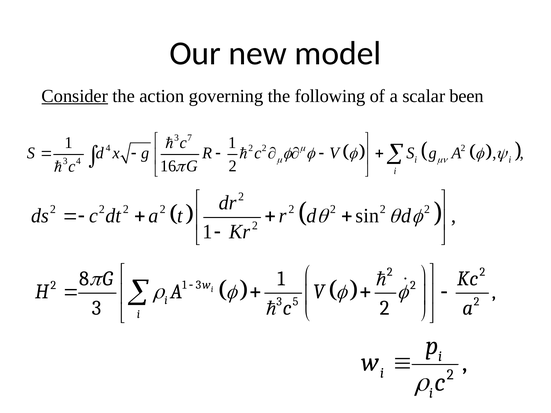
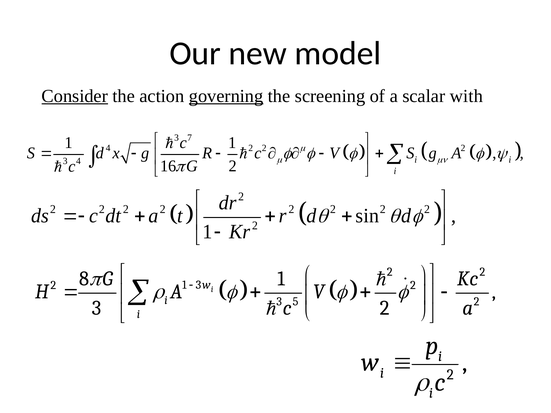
governing underline: none -> present
following: following -> screening
been: been -> with
